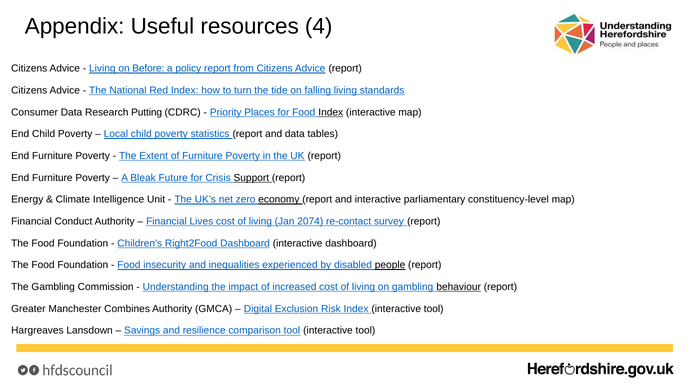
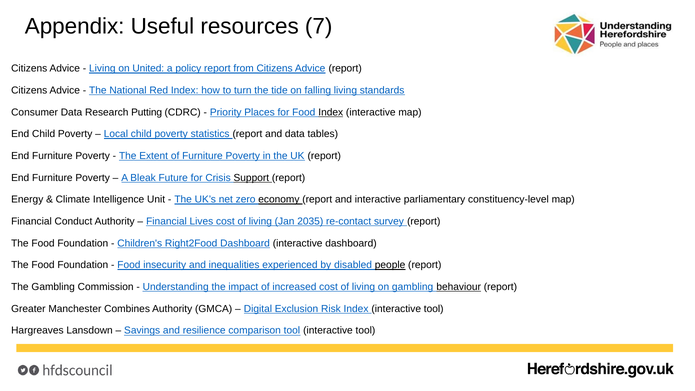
4: 4 -> 7
Before: Before -> United
2074: 2074 -> 2035
